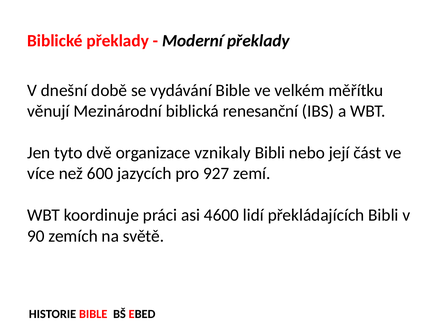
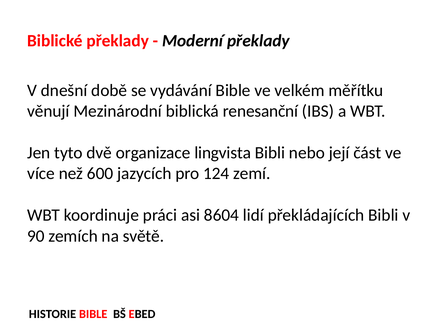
vznikaly: vznikaly -> lingvista
927: 927 -> 124
4600: 4600 -> 8604
